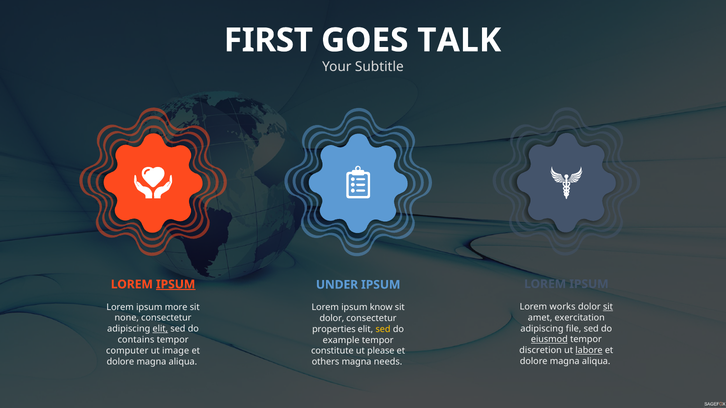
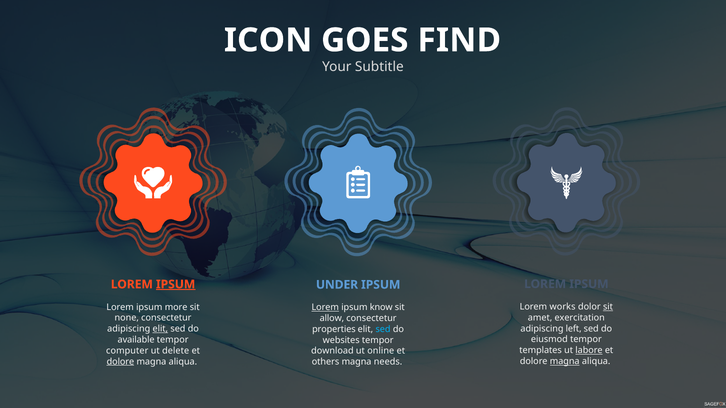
FIRST: FIRST -> ICON
TALK: TALK -> FIND
Lorem at (325, 308) underline: none -> present
dolor at (332, 319): dolor -> allow
file: file -> left
sed at (383, 330) colour: yellow -> light blue
eiusmod underline: present -> none
contains: contains -> available
example: example -> websites
discretion: discretion -> templates
image: image -> delete
constitute: constitute -> download
please: please -> online
magna at (565, 362) underline: none -> present
dolore at (120, 362) underline: none -> present
